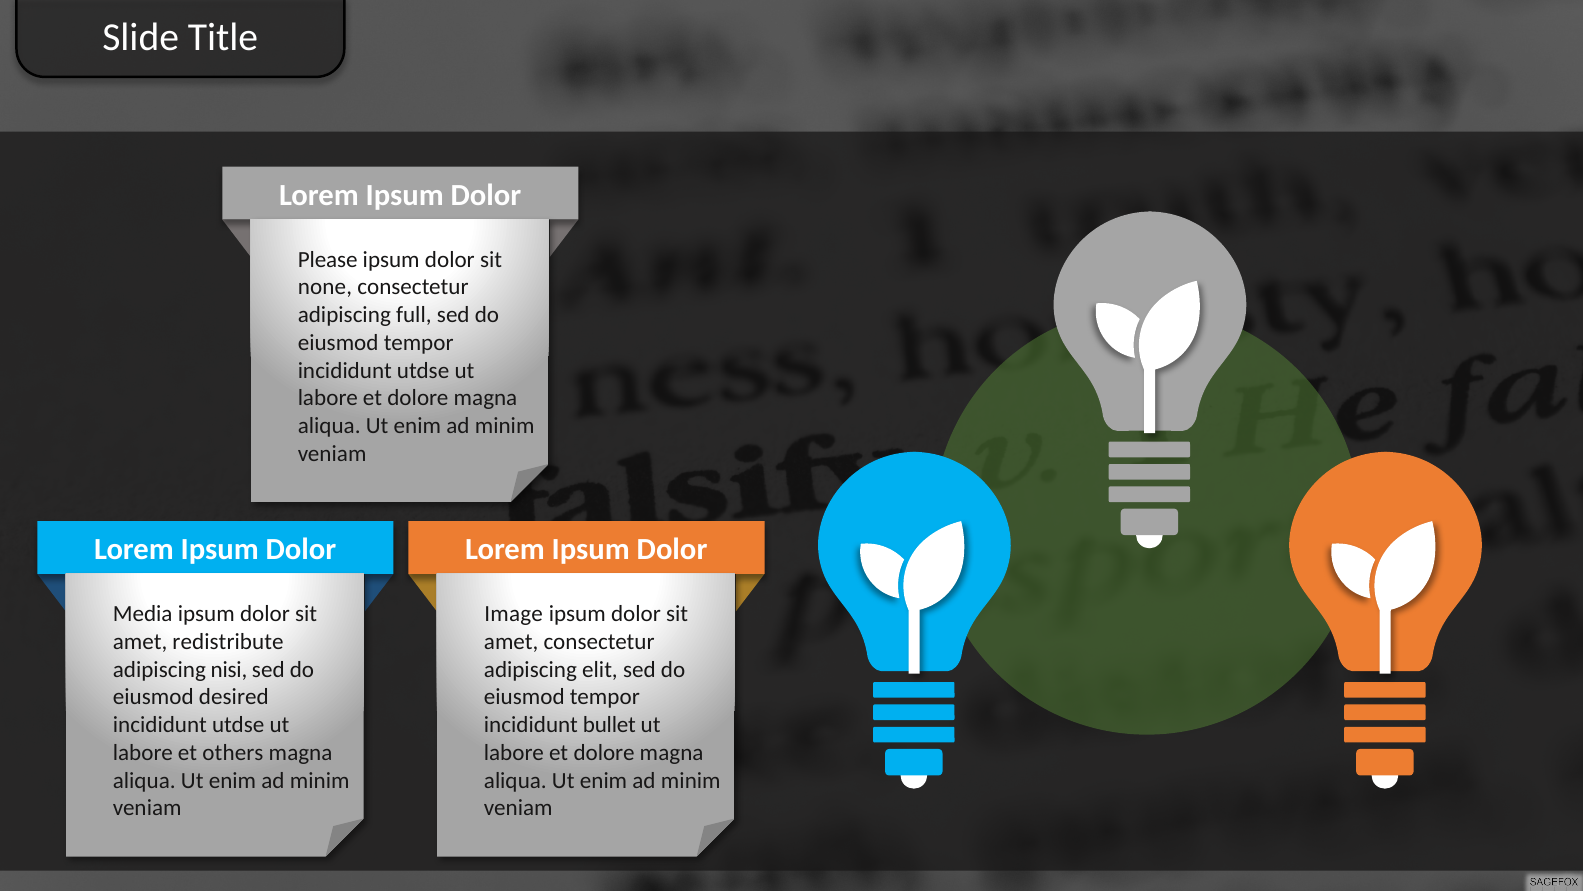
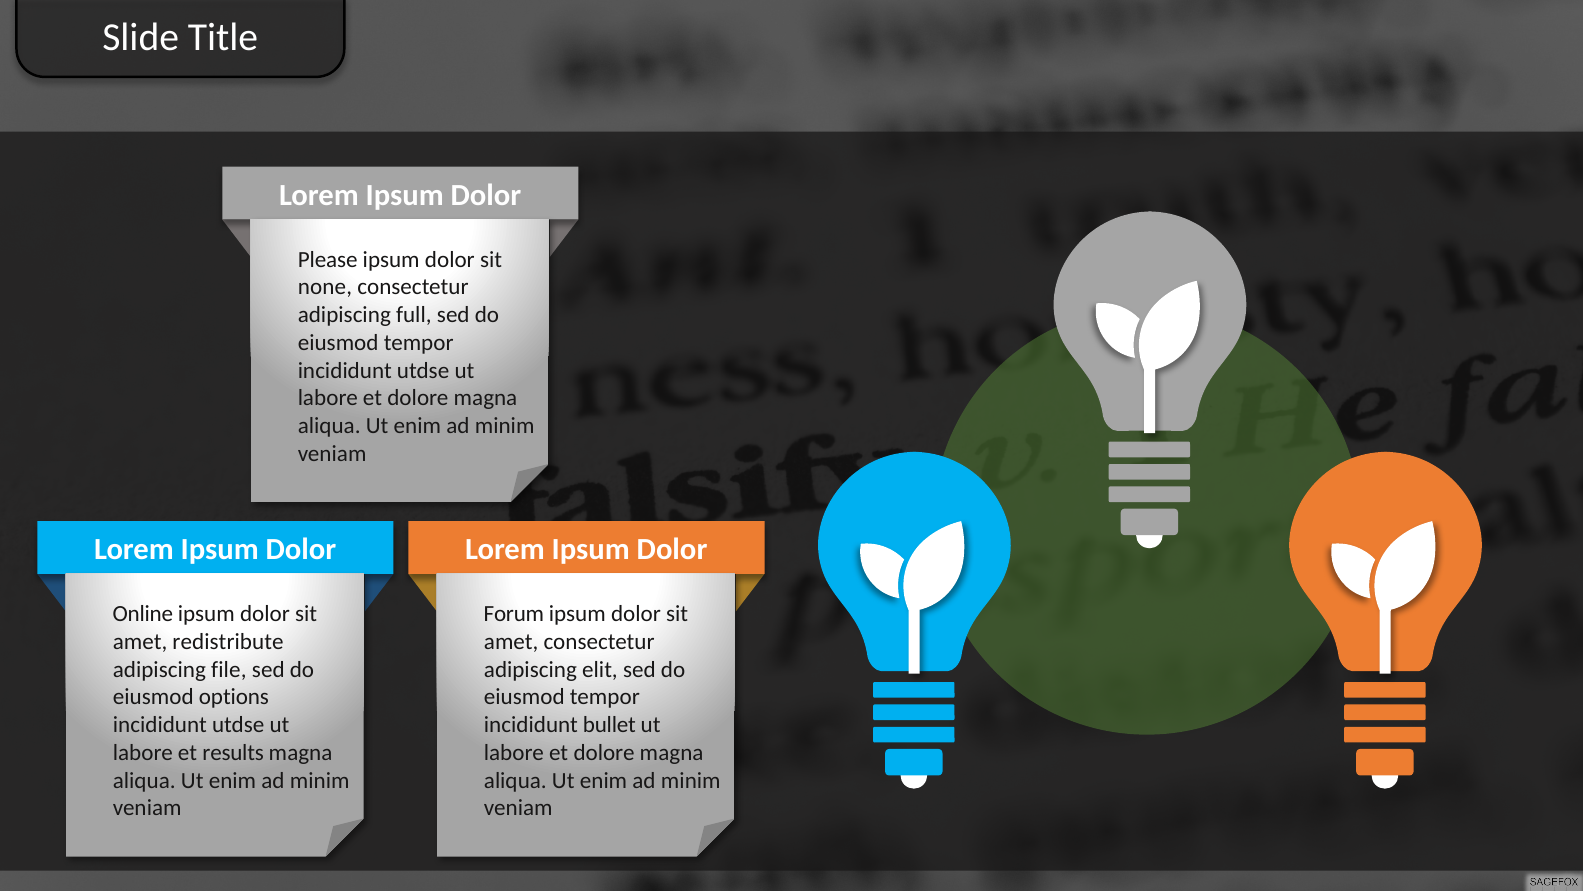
Media: Media -> Online
Image: Image -> Forum
nisi: nisi -> file
desired: desired -> options
others: others -> results
